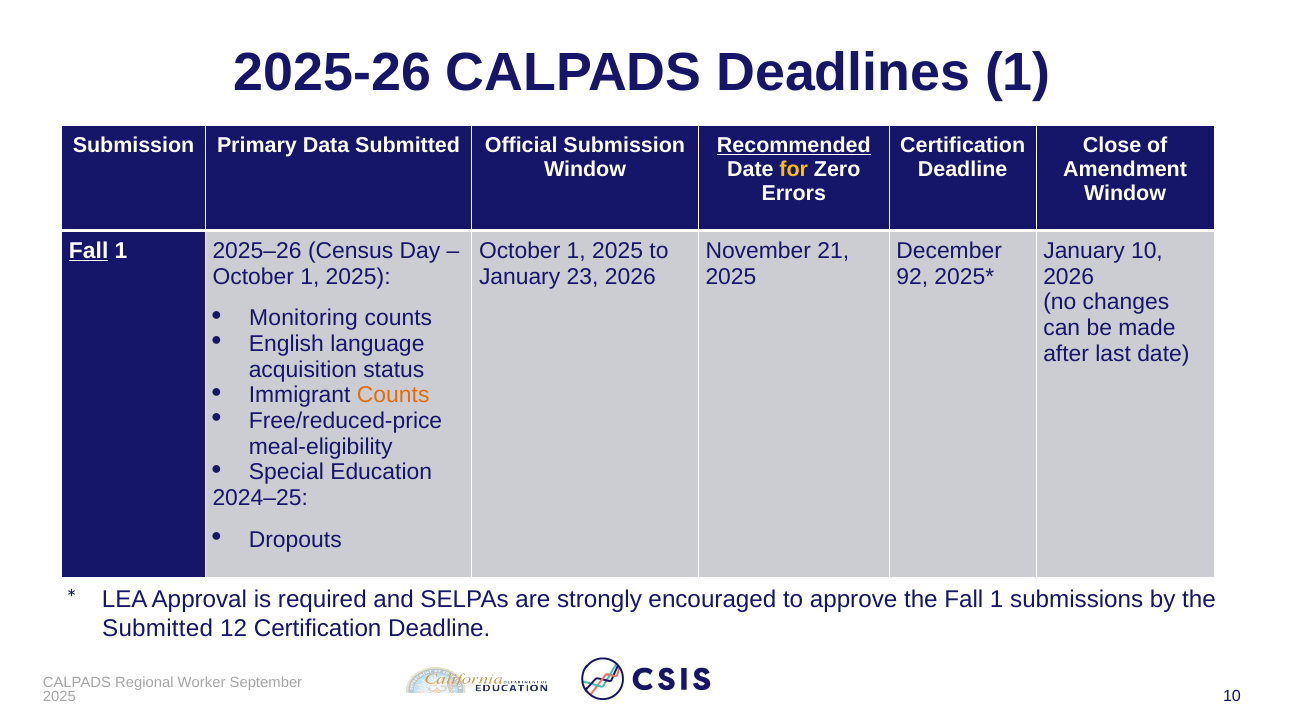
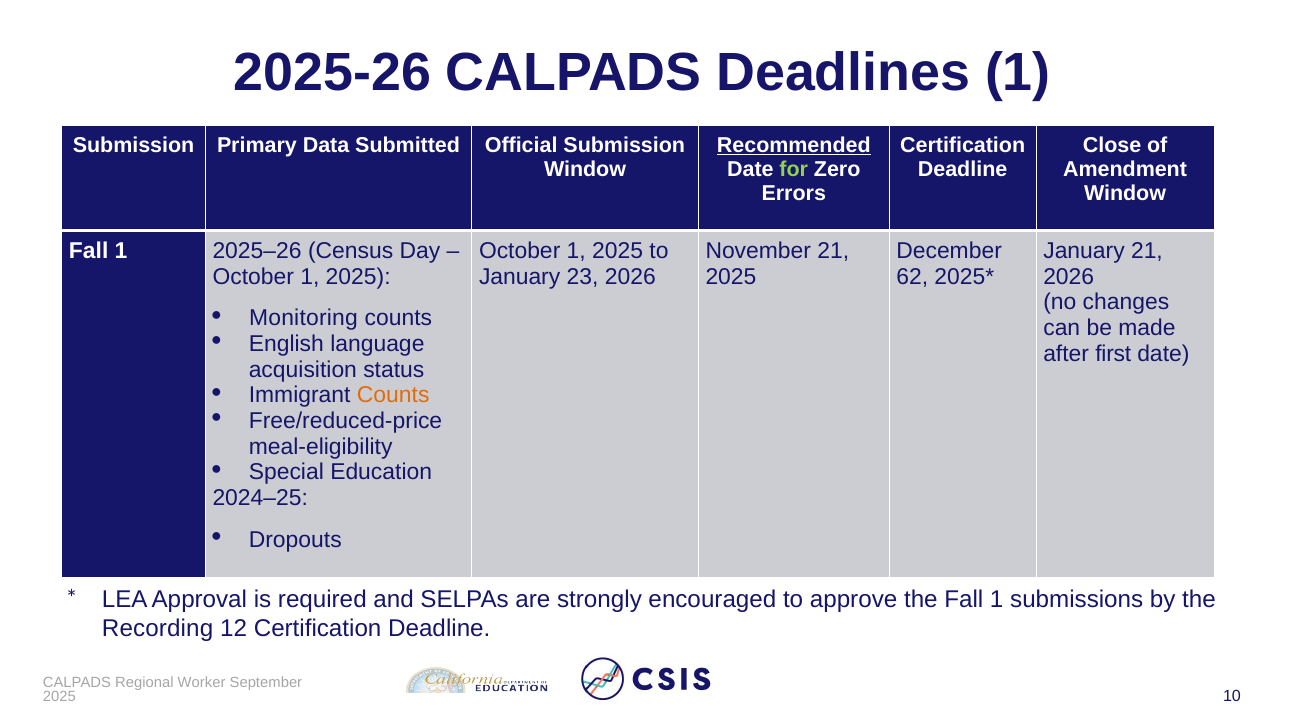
for colour: yellow -> light green
Fall at (89, 251) underline: present -> none
January 10: 10 -> 21
92: 92 -> 62
last: last -> first
Submitted at (158, 629): Submitted -> Recording
